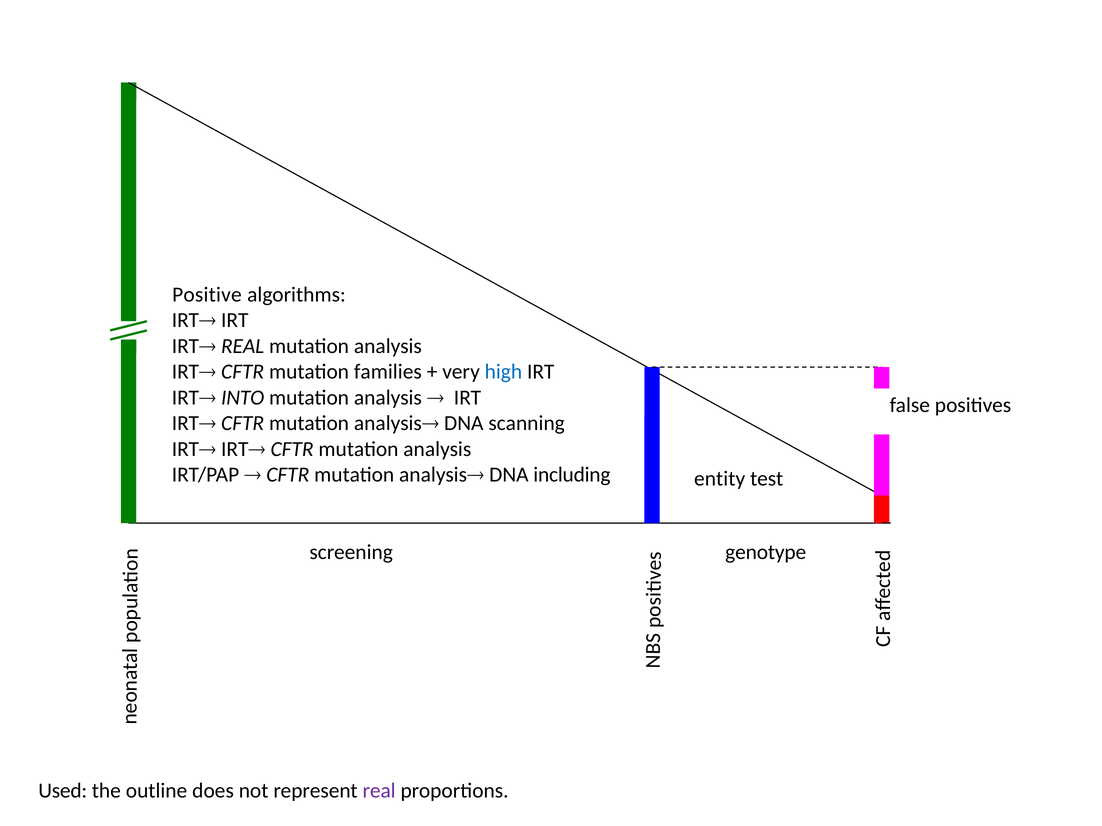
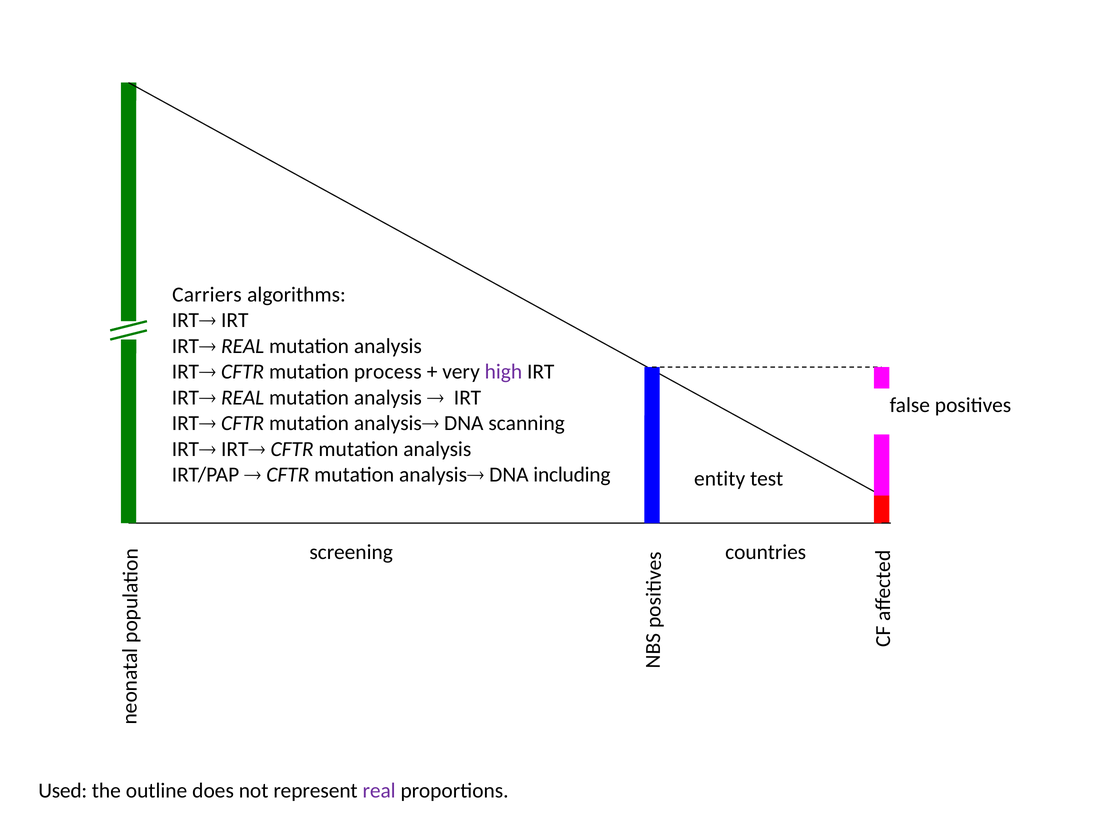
Positive: Positive -> Carriers
families: families -> process
high colour: blue -> purple
INTO at (243, 398): INTO -> REAL
genotype: genotype -> countries
